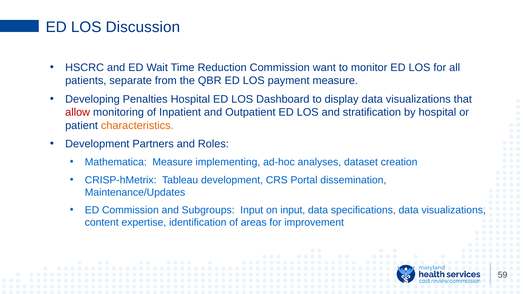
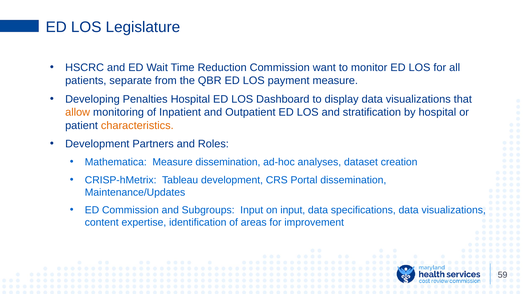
Discussion: Discussion -> Legislature
allow colour: red -> orange
Measure implementing: implementing -> dissemination
